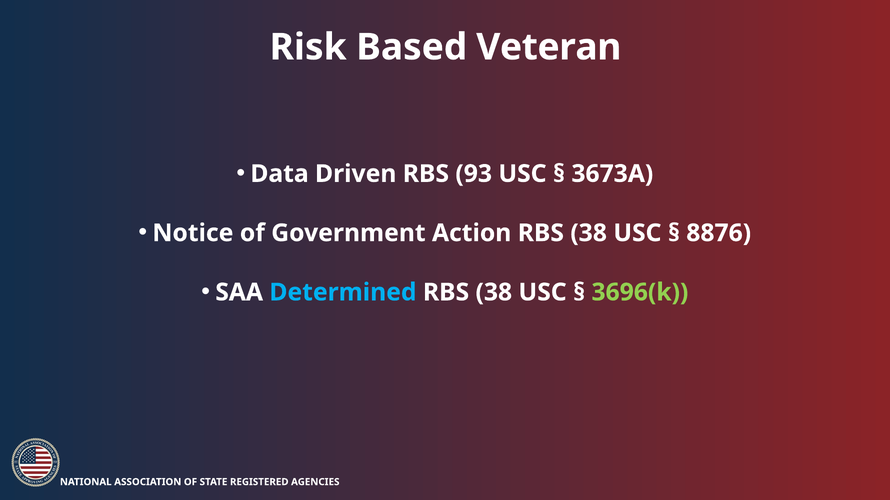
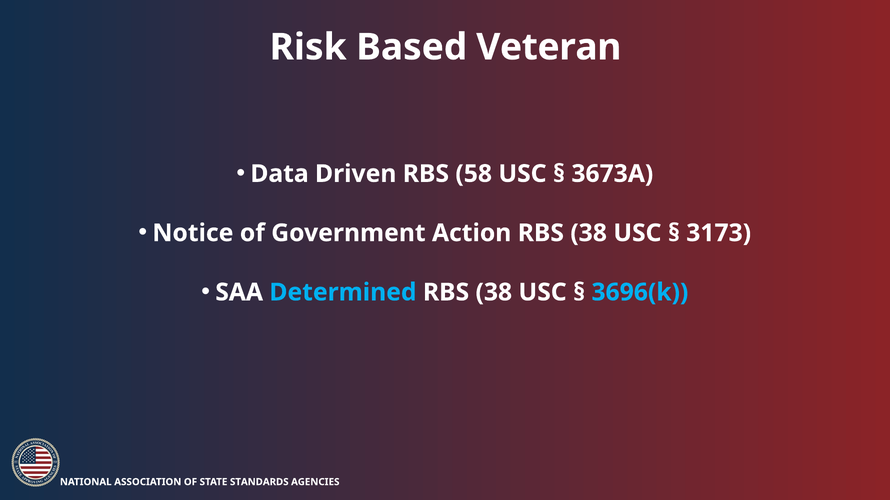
93: 93 -> 58
8876: 8876 -> 3173
3696(k colour: light green -> light blue
REGISTERED: REGISTERED -> STANDARDS
